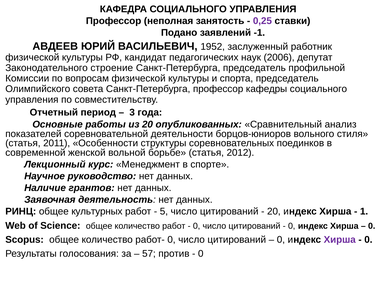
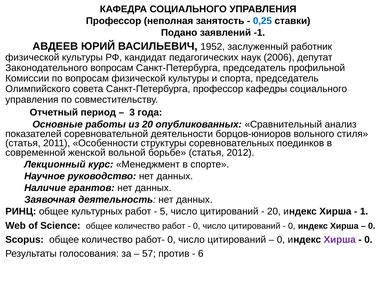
0,25 colour: purple -> blue
Законодательного строение: строение -> вопросам
0 at (201, 254): 0 -> 6
